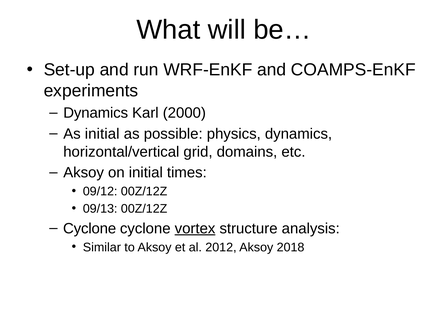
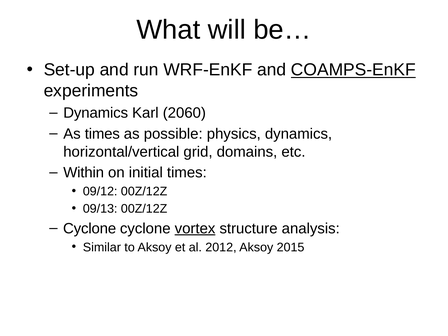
COAMPS-EnKF underline: none -> present
2000: 2000 -> 2060
As initial: initial -> times
Aksoy at (84, 173): Aksoy -> Within
2018: 2018 -> 2015
